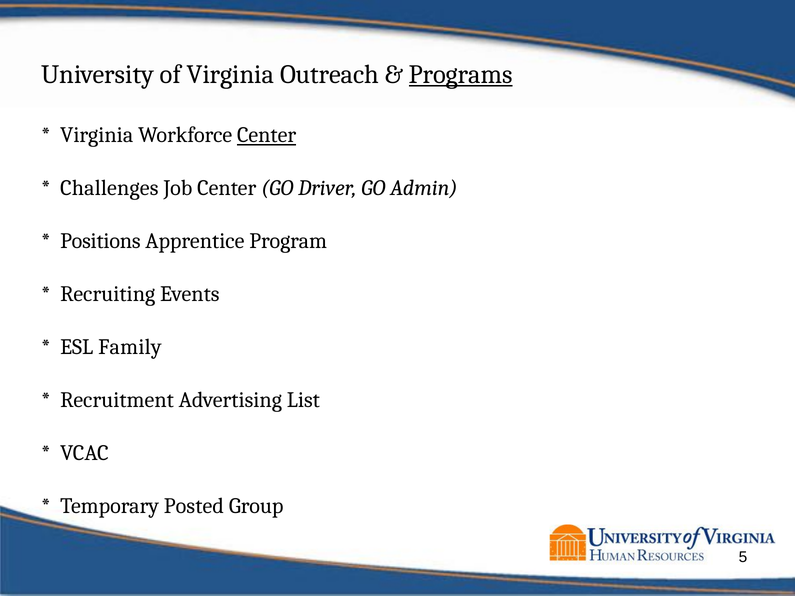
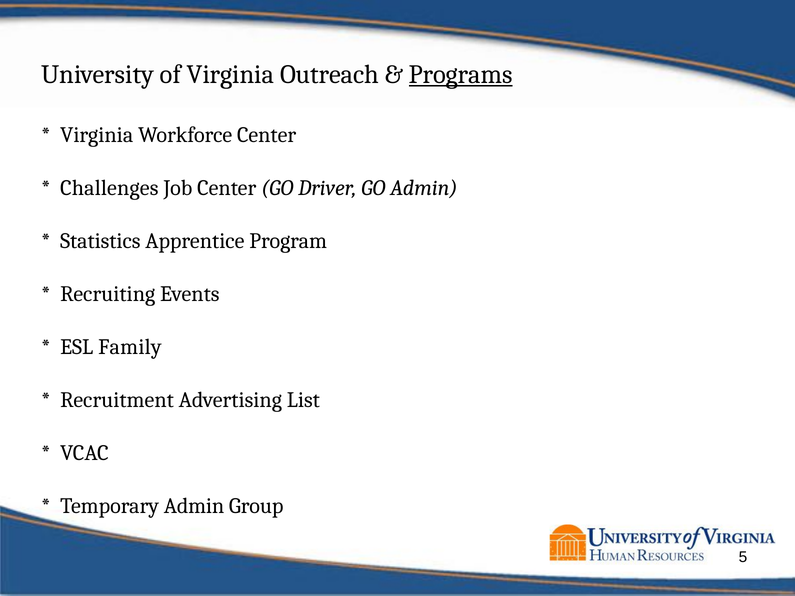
Center at (267, 135) underline: present -> none
Positions: Positions -> Statistics
Temporary Posted: Posted -> Admin
